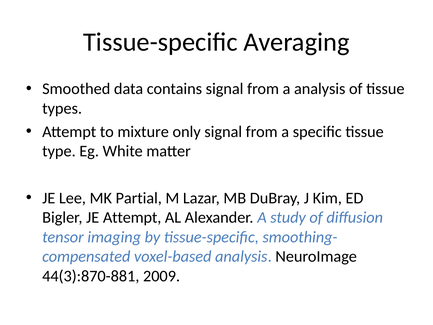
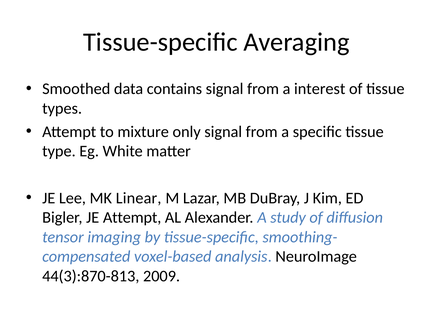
a analysis: analysis -> interest
Partial: Partial -> Linear
44(3):870-881: 44(3):870-881 -> 44(3):870-813
